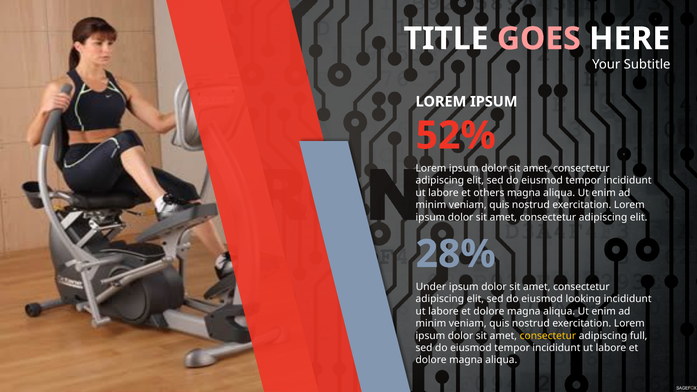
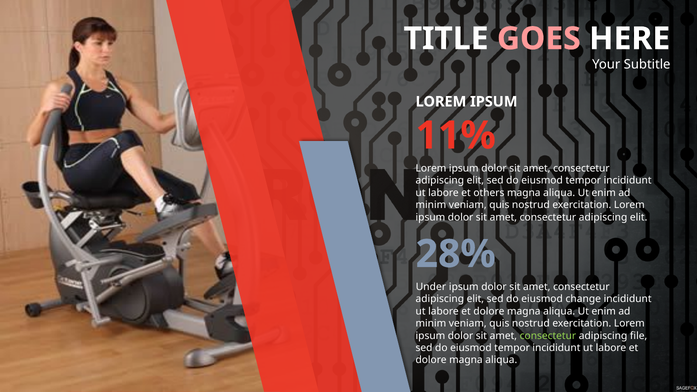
52%: 52% -> 11%
looking: looking -> change
consectetur at (548, 336) colour: yellow -> light green
full: full -> file
